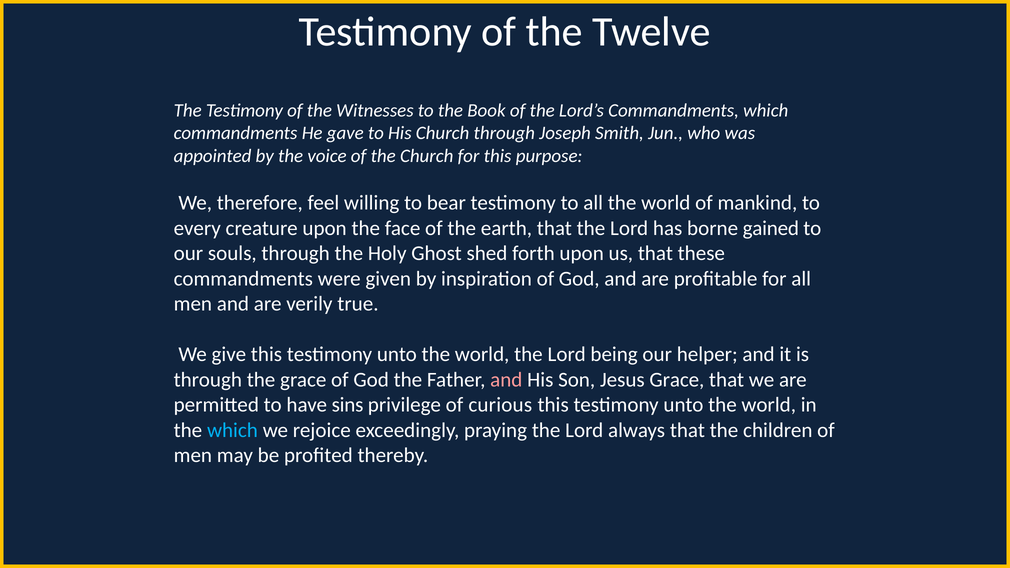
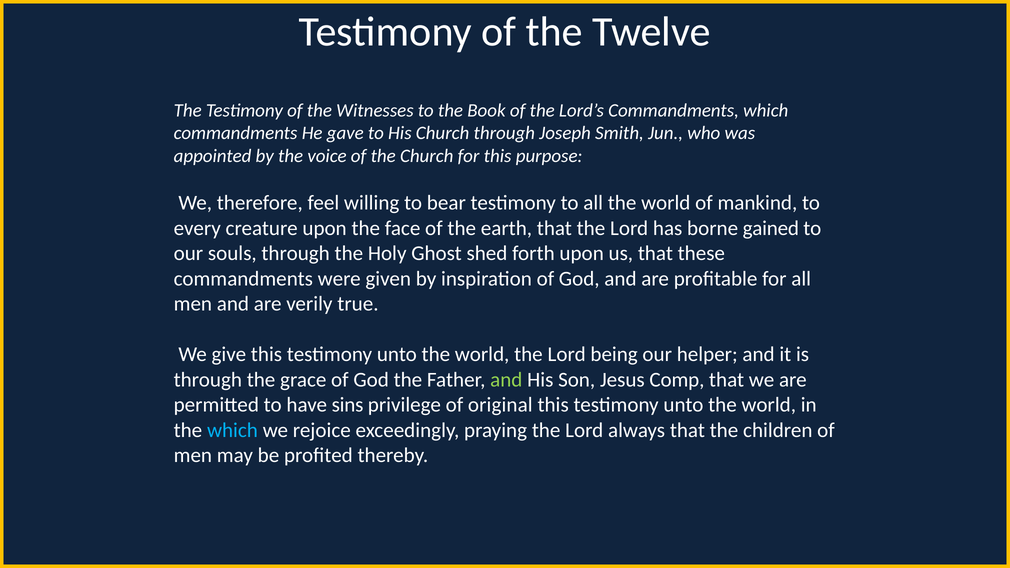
and at (506, 380) colour: pink -> light green
Jesus Grace: Grace -> Comp
curious: curious -> original
